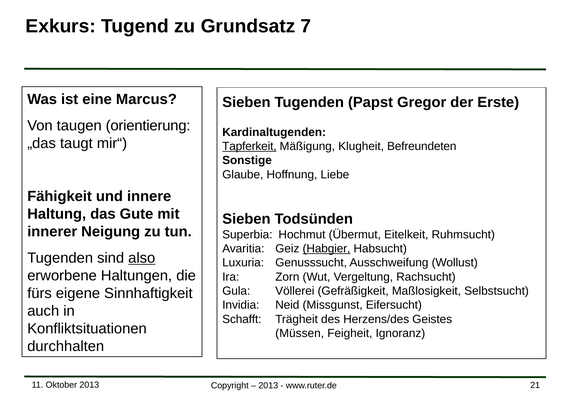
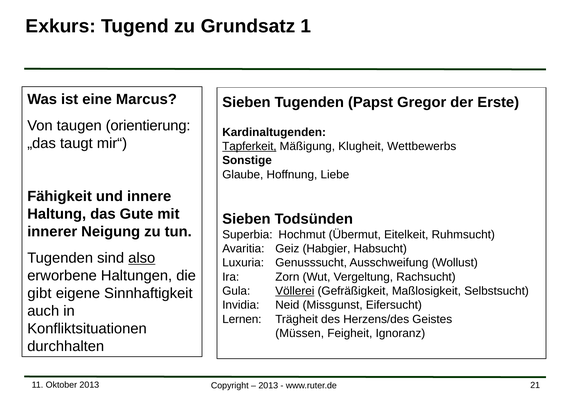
7: 7 -> 1
Befreundeten: Befreundeten -> Wettbewerbs
Habgier underline: present -> none
Völlerei underline: none -> present
fürs: fürs -> gibt
Schafft: Schafft -> Lernen
